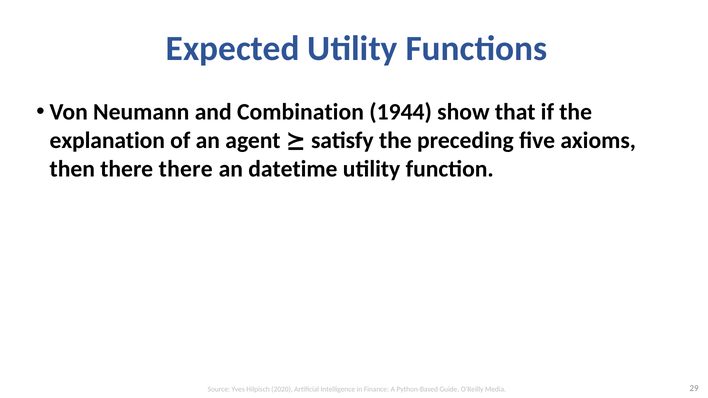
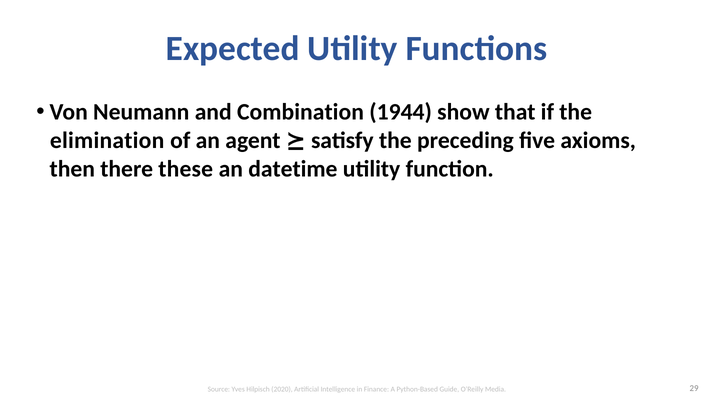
explanation: explanation -> elimination
there there: there -> these
